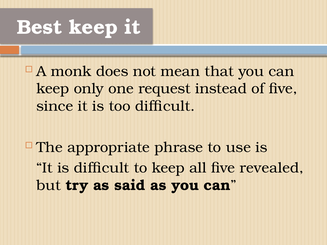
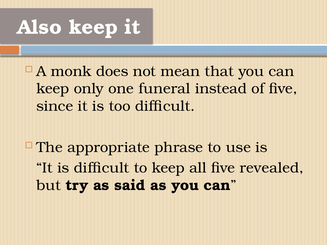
Best: Best -> Also
request: request -> funeral
